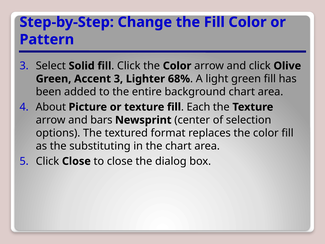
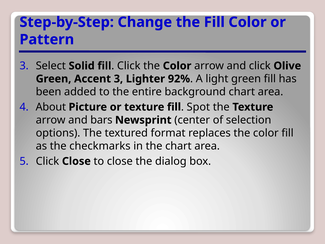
68%: 68% -> 92%
Each: Each -> Spot
substituting: substituting -> checkmarks
